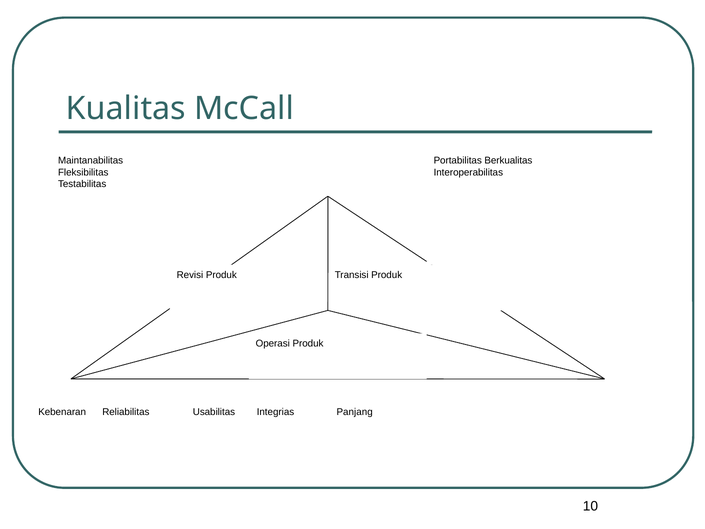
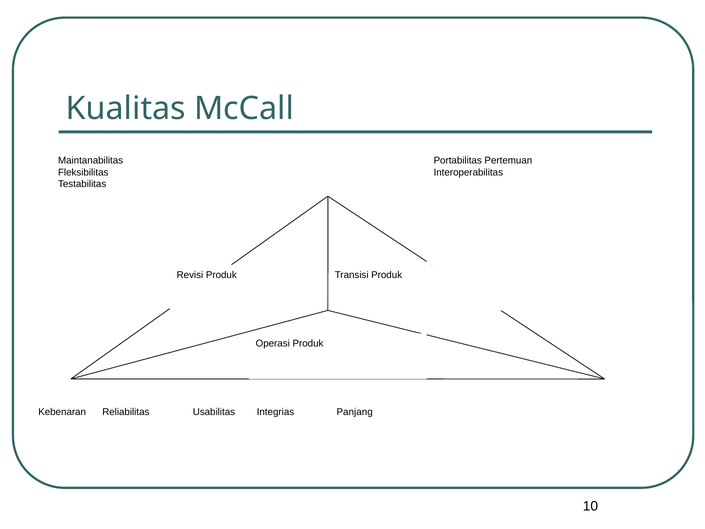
Berkualitas: Berkualitas -> Pertemuan
